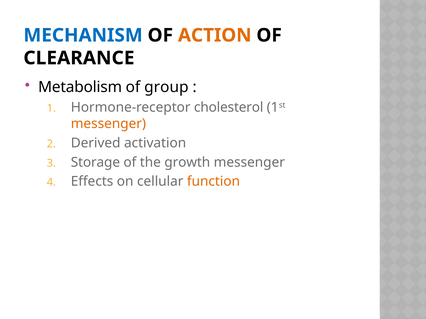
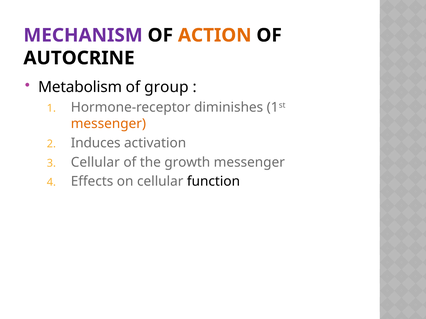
MECHANISM colour: blue -> purple
CLEARANCE: CLEARANCE -> AUTOCRINE
cholesterol: cholesterol -> diminishes
Derived: Derived -> Induces
Storage at (95, 162): Storage -> Cellular
function colour: orange -> black
